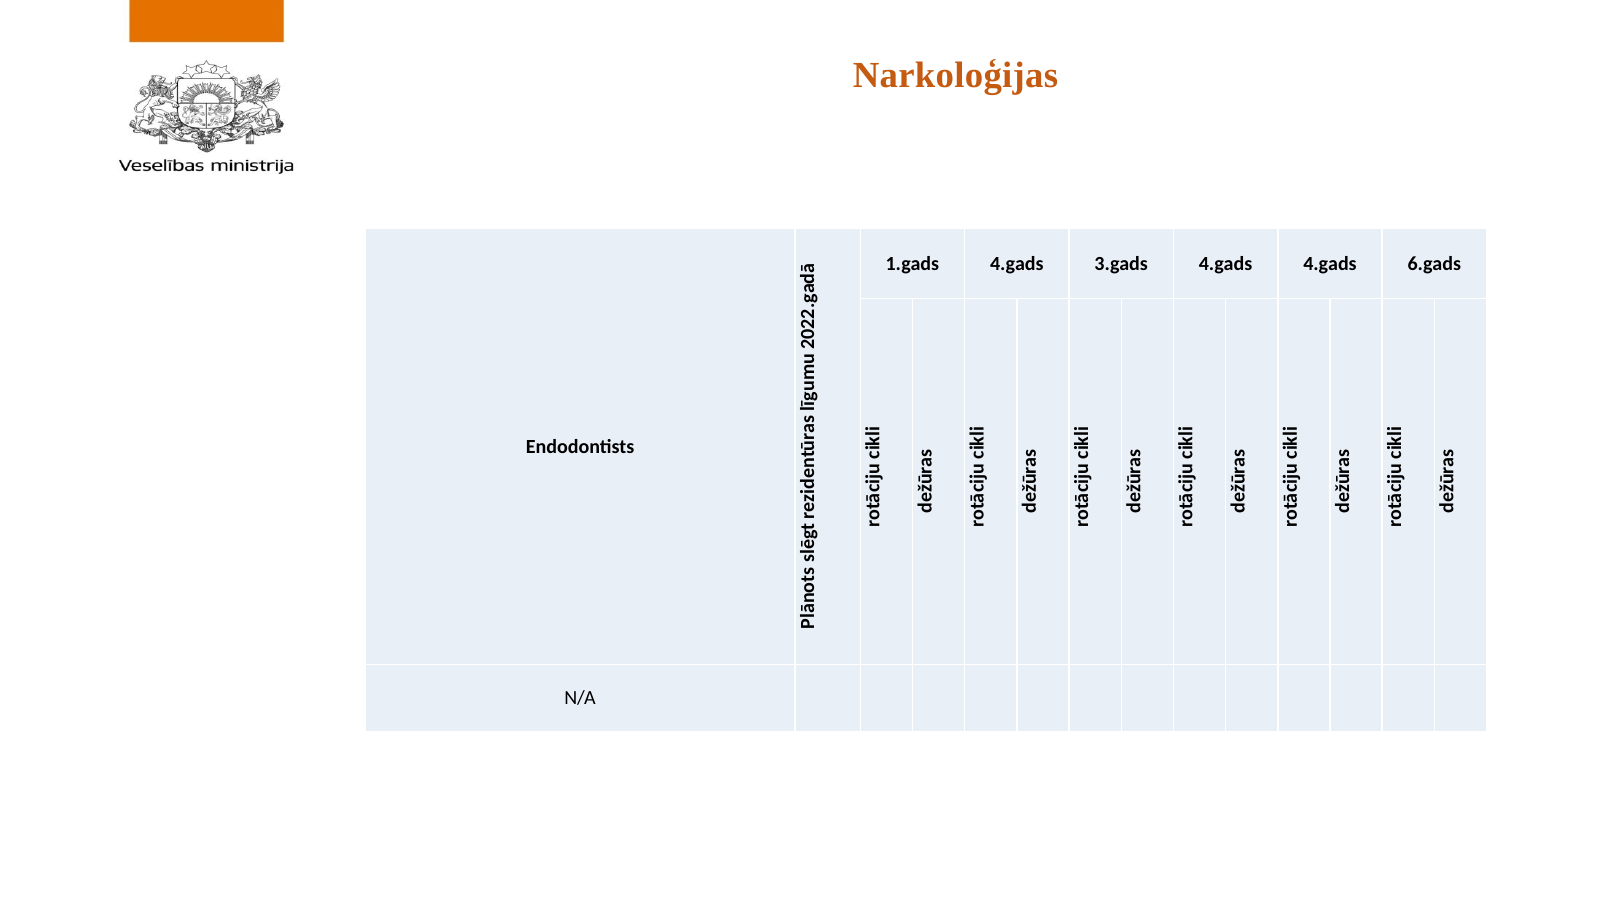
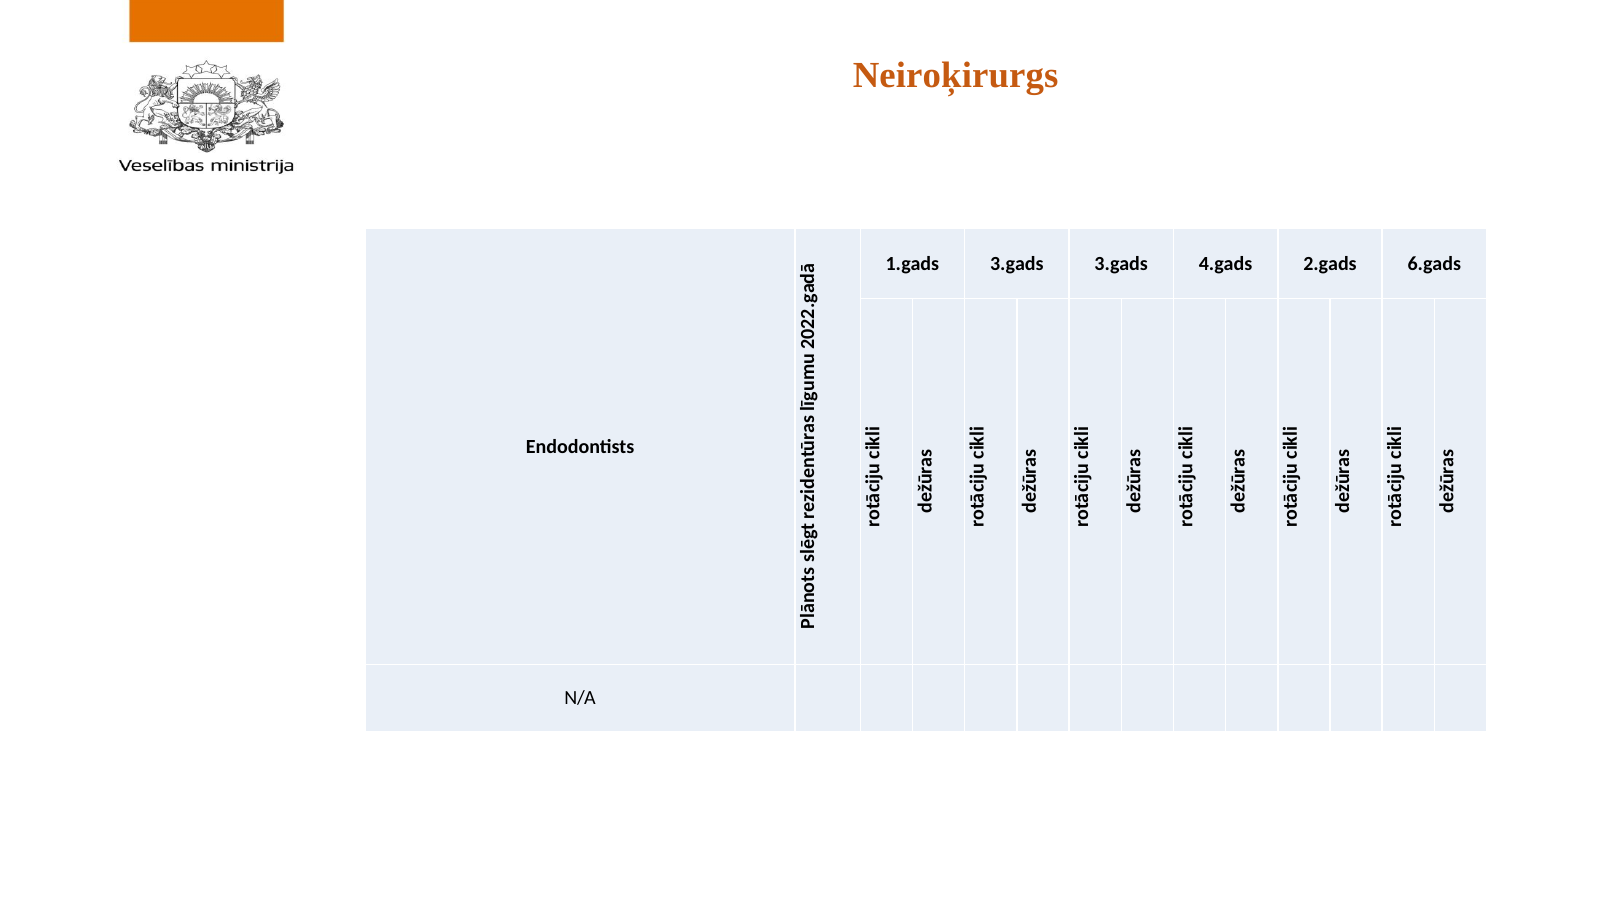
Narkoloģijas: Narkoloģijas -> Neiroķirurgs
1.gads 4.gads: 4.gads -> 3.gads
4.gads 4.gads: 4.gads -> 2.gads
